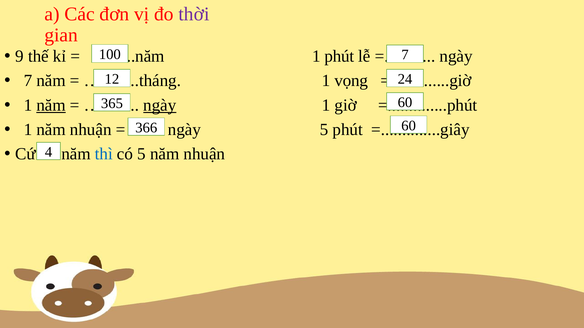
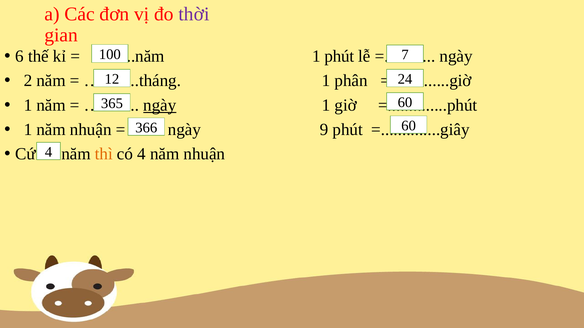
9: 9 -> 6
7 at (28, 81): 7 -> 2
vọng: vọng -> phân
năm at (51, 105) underline: present -> none
ngày 5: 5 -> 9
thì colour: blue -> orange
có 5: 5 -> 4
